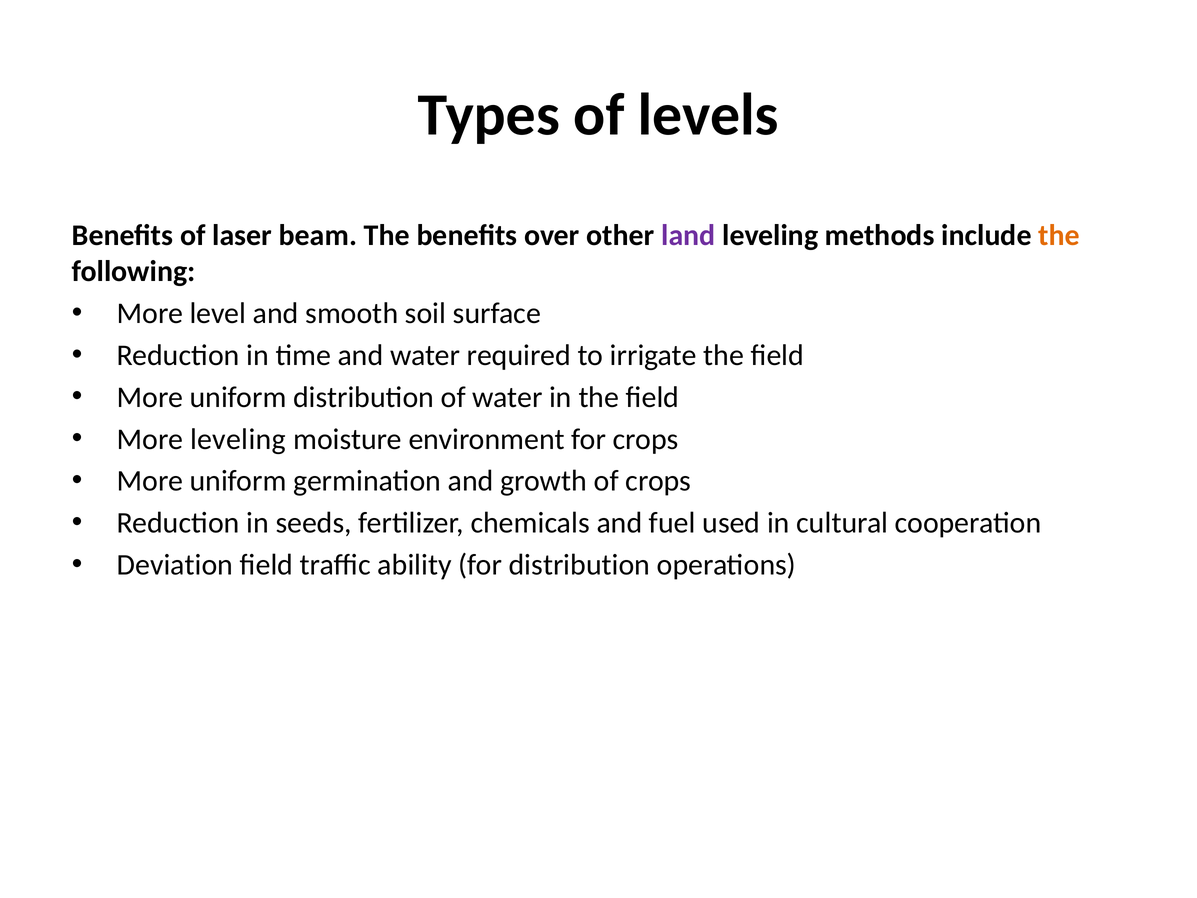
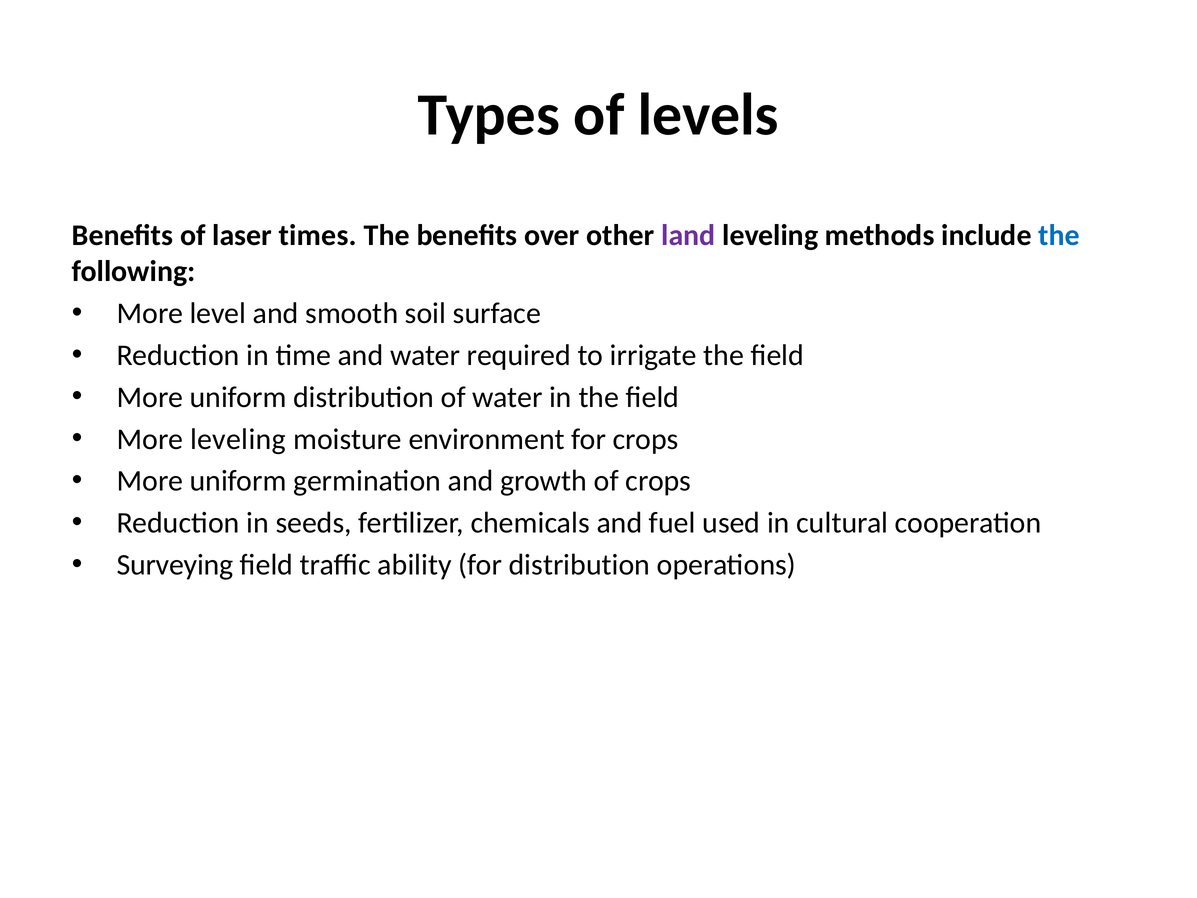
beam: beam -> times
the at (1059, 236) colour: orange -> blue
Deviation: Deviation -> Surveying
